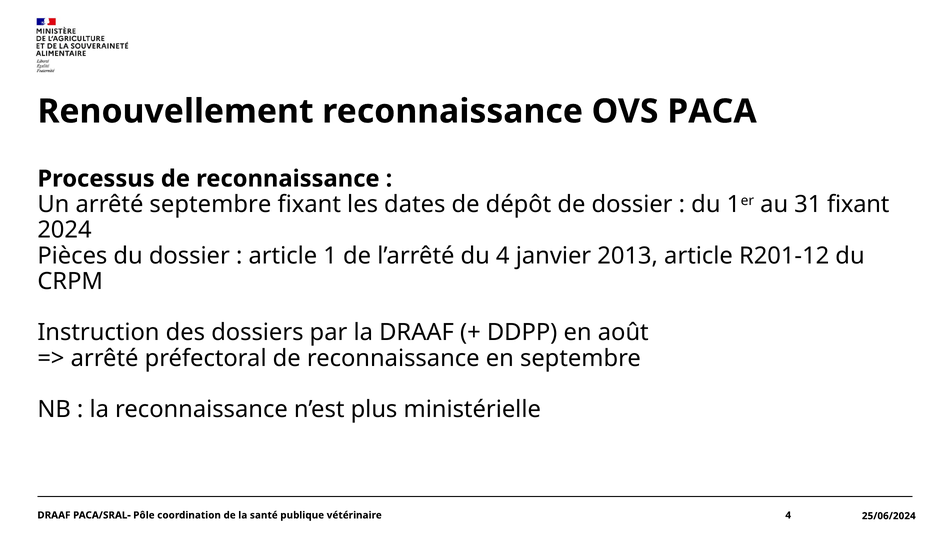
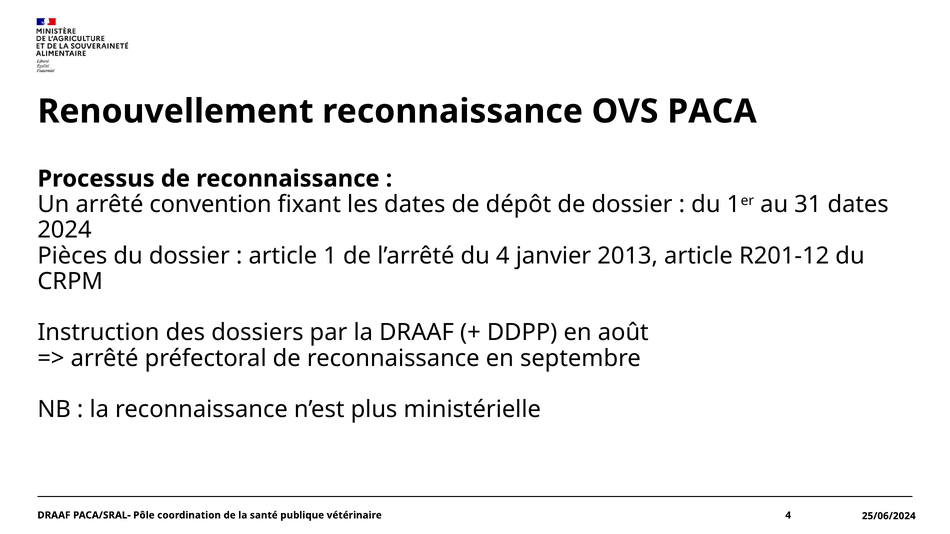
arrêté septembre: septembre -> convention
31 fixant: fixant -> dates
